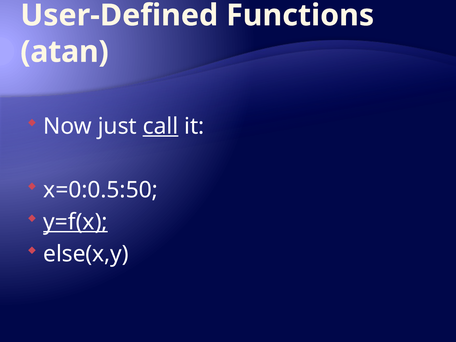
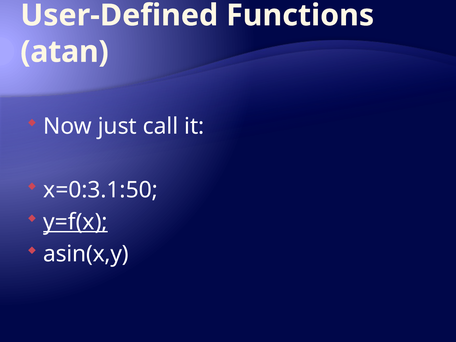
call underline: present -> none
x=0:0.5:50: x=0:0.5:50 -> x=0:3.1:50
else(x,y: else(x,y -> asin(x,y
